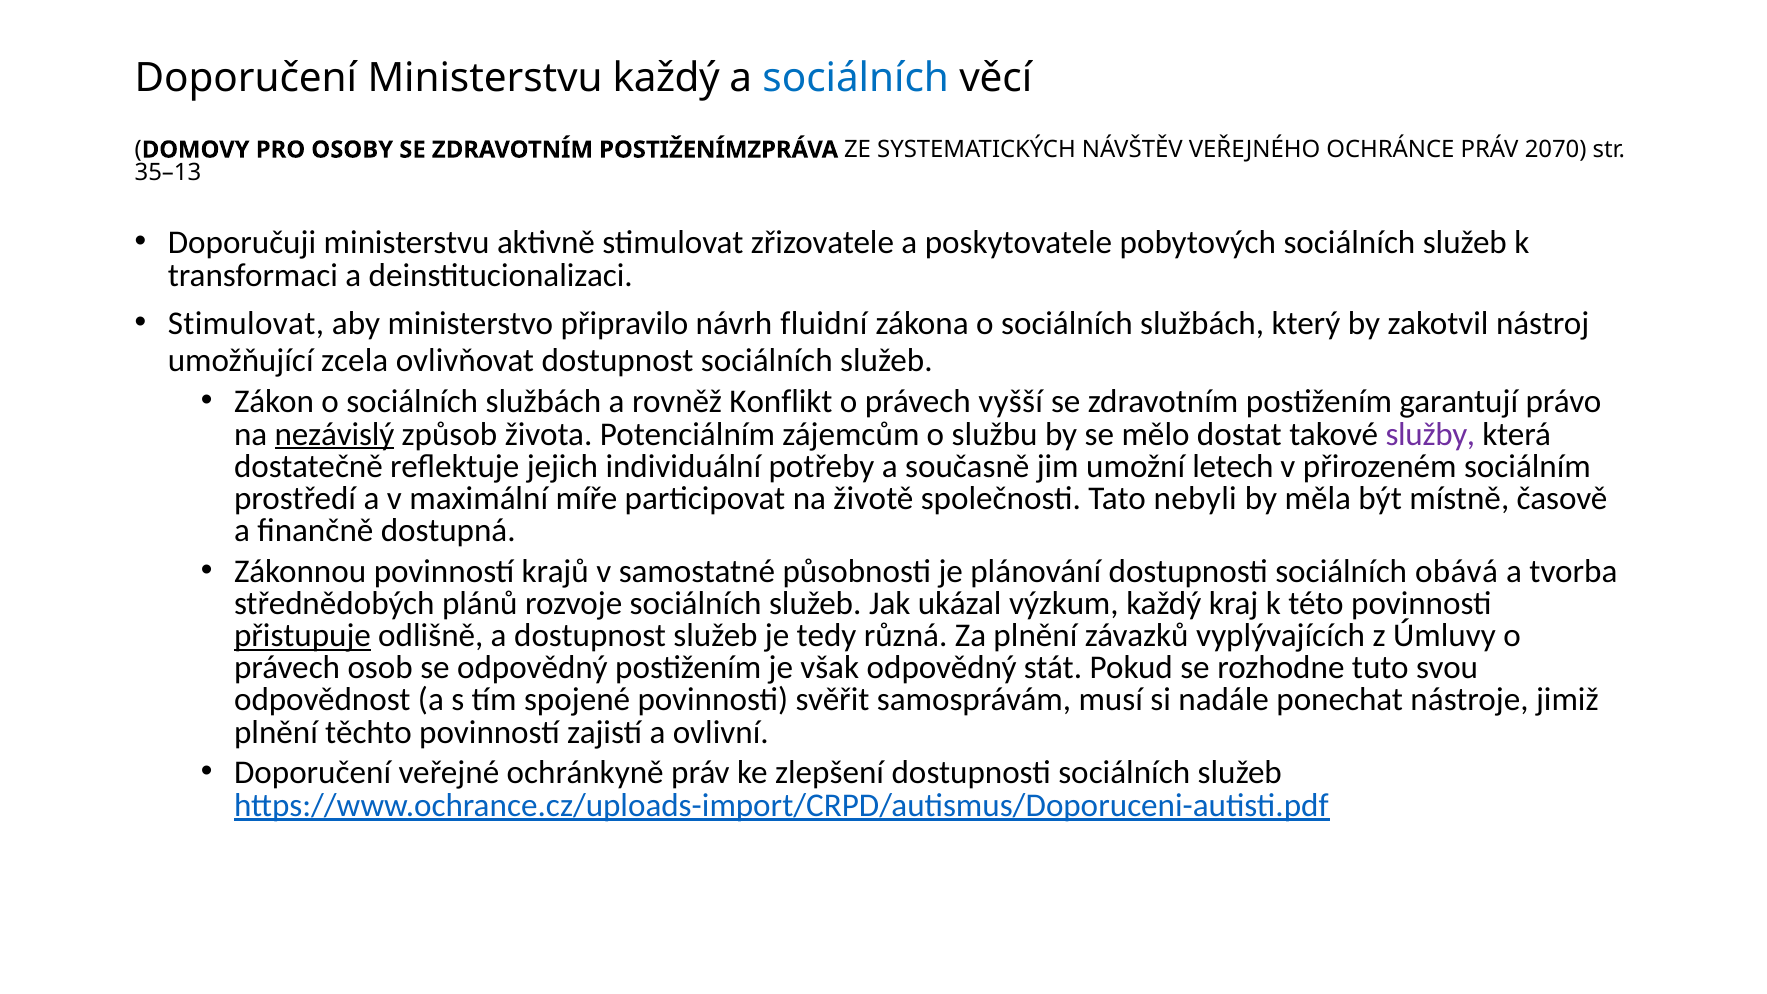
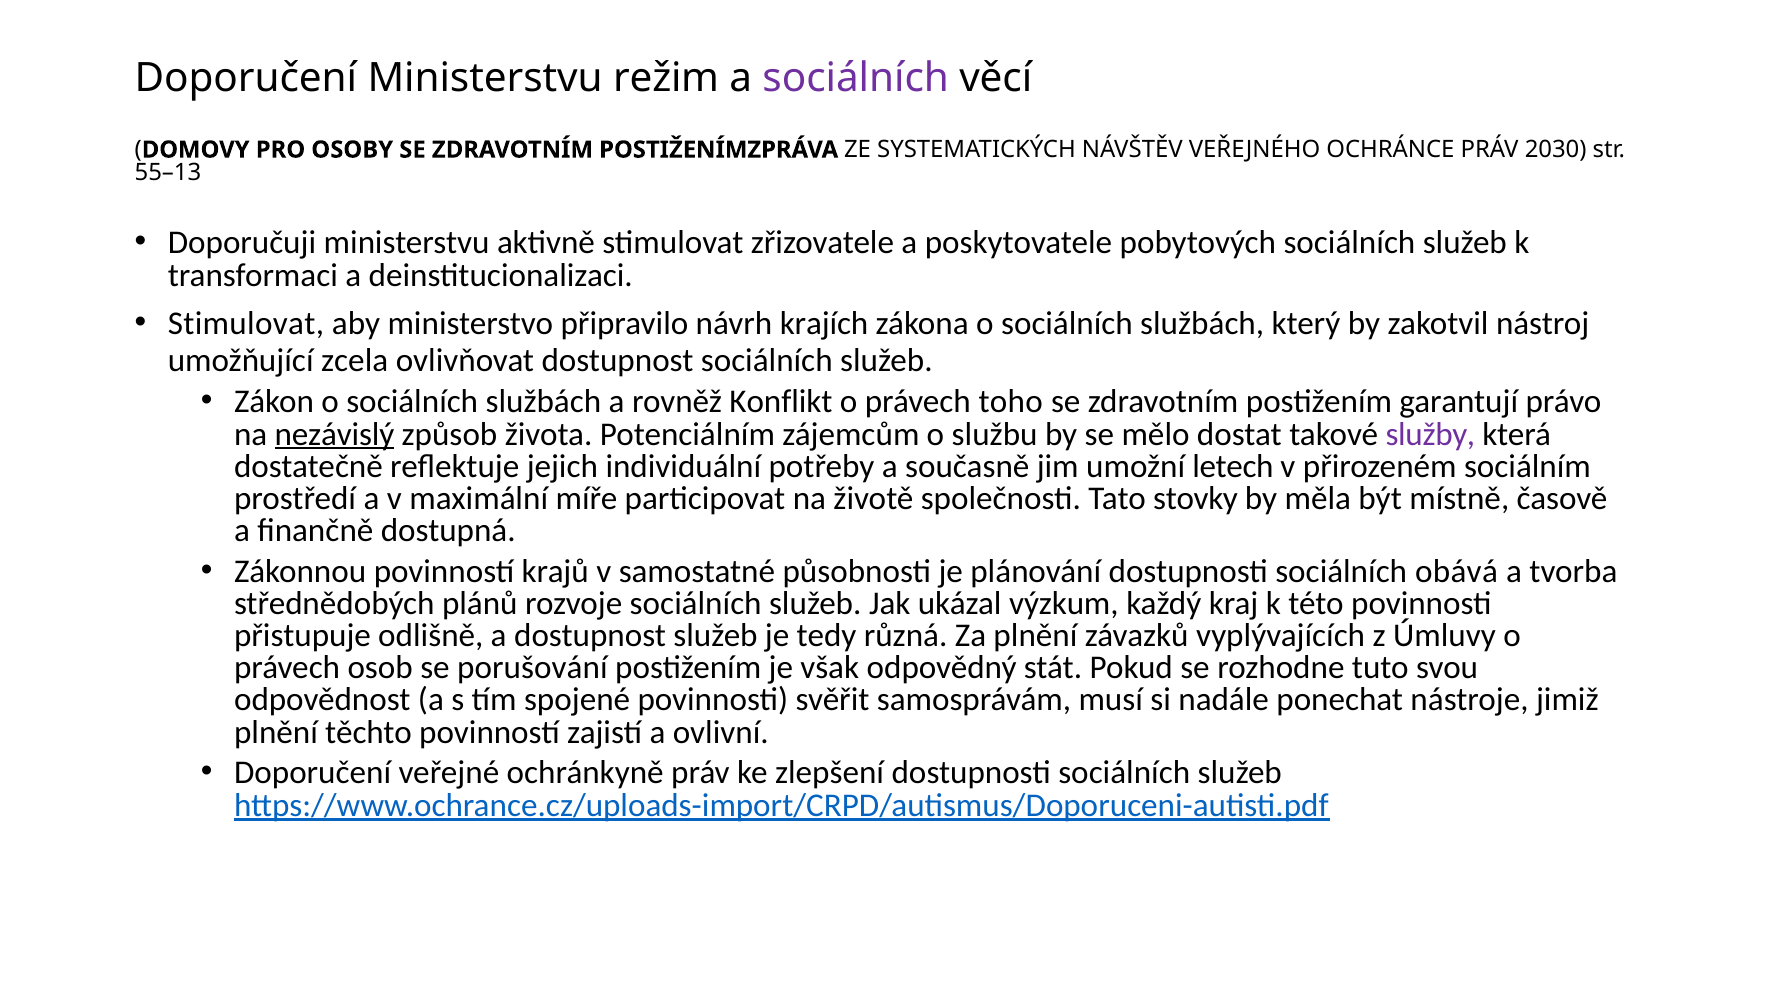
Ministerstvu každý: každý -> režim
sociálních at (856, 78) colour: blue -> purple
2070: 2070 -> 2030
35–13: 35–13 -> 55–13
fluidní: fluidní -> krajích
vyšší: vyšší -> toho
nebyli: nebyli -> stovky
přistupuje underline: present -> none
se odpovědný: odpovědný -> porušování
